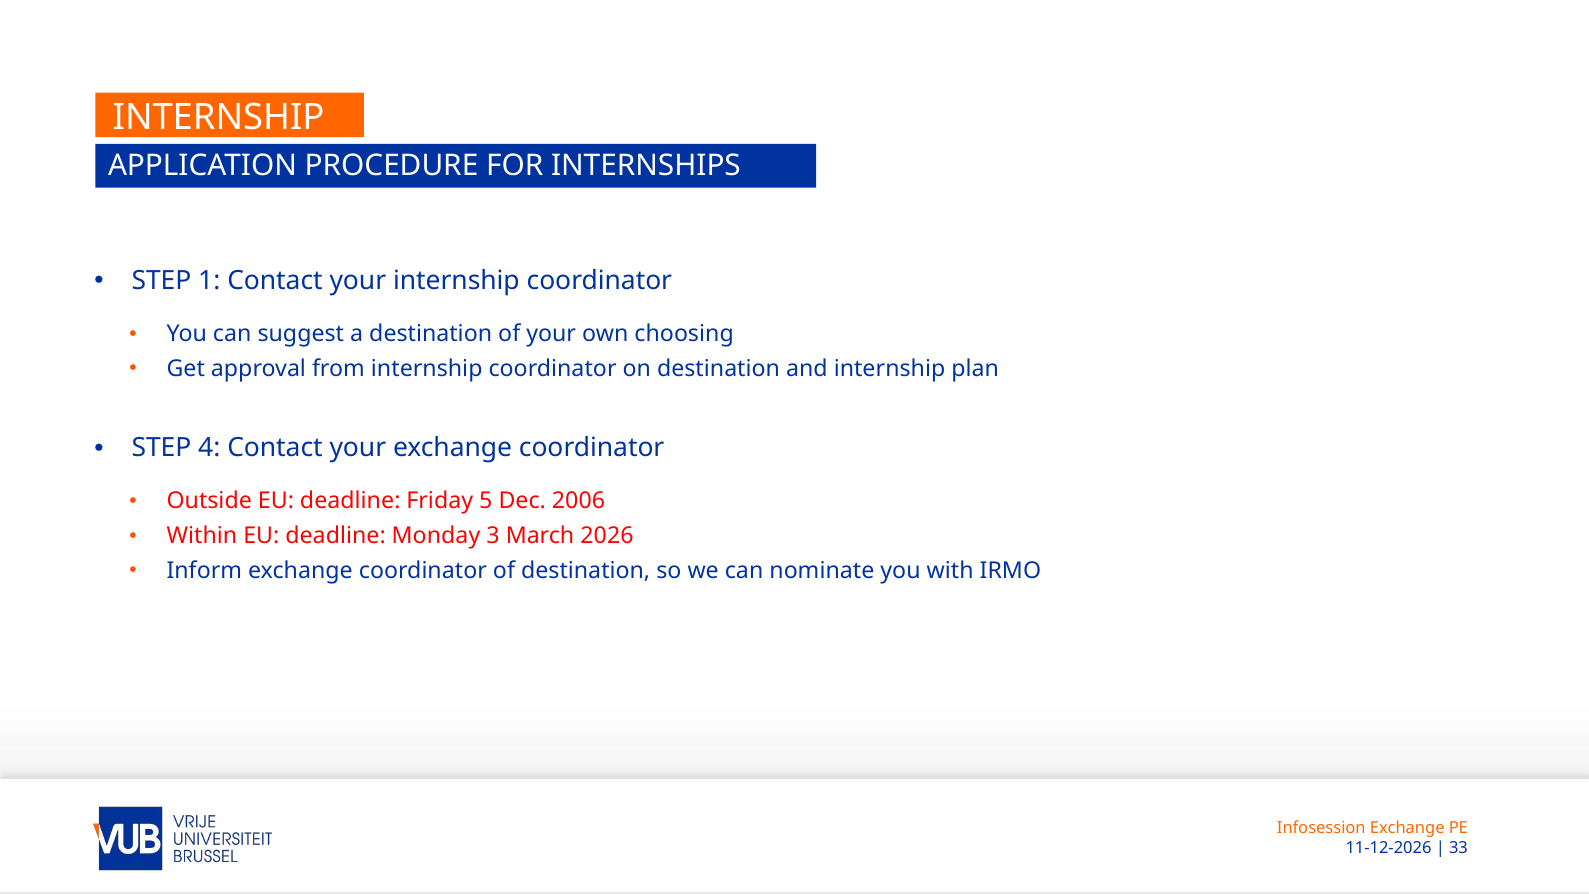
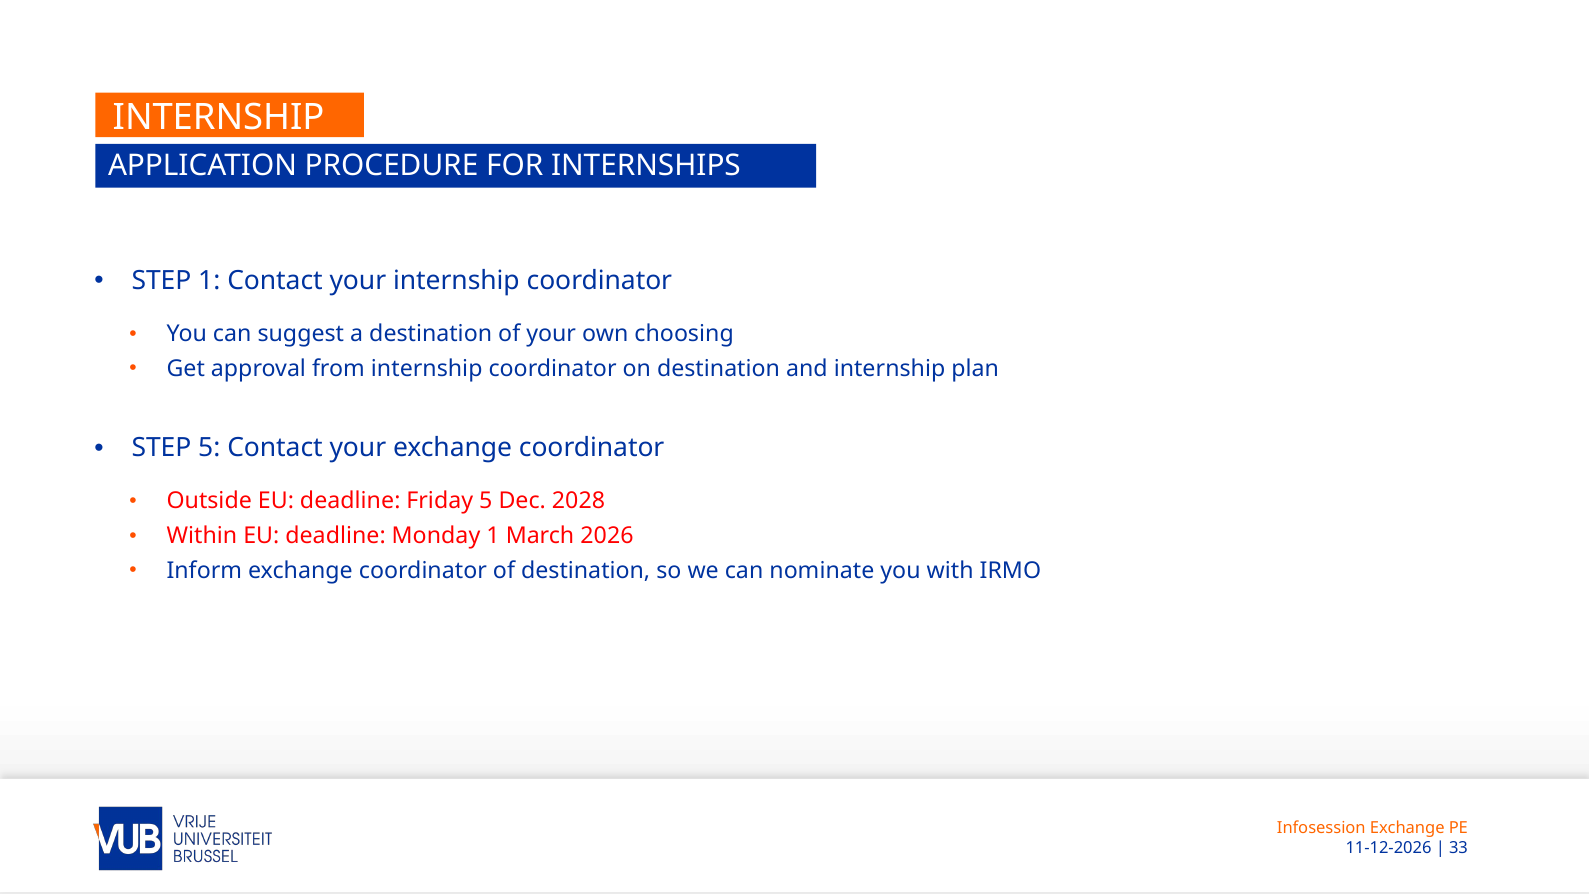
STEP 4: 4 -> 5
2006: 2006 -> 2028
Monday 3: 3 -> 1
